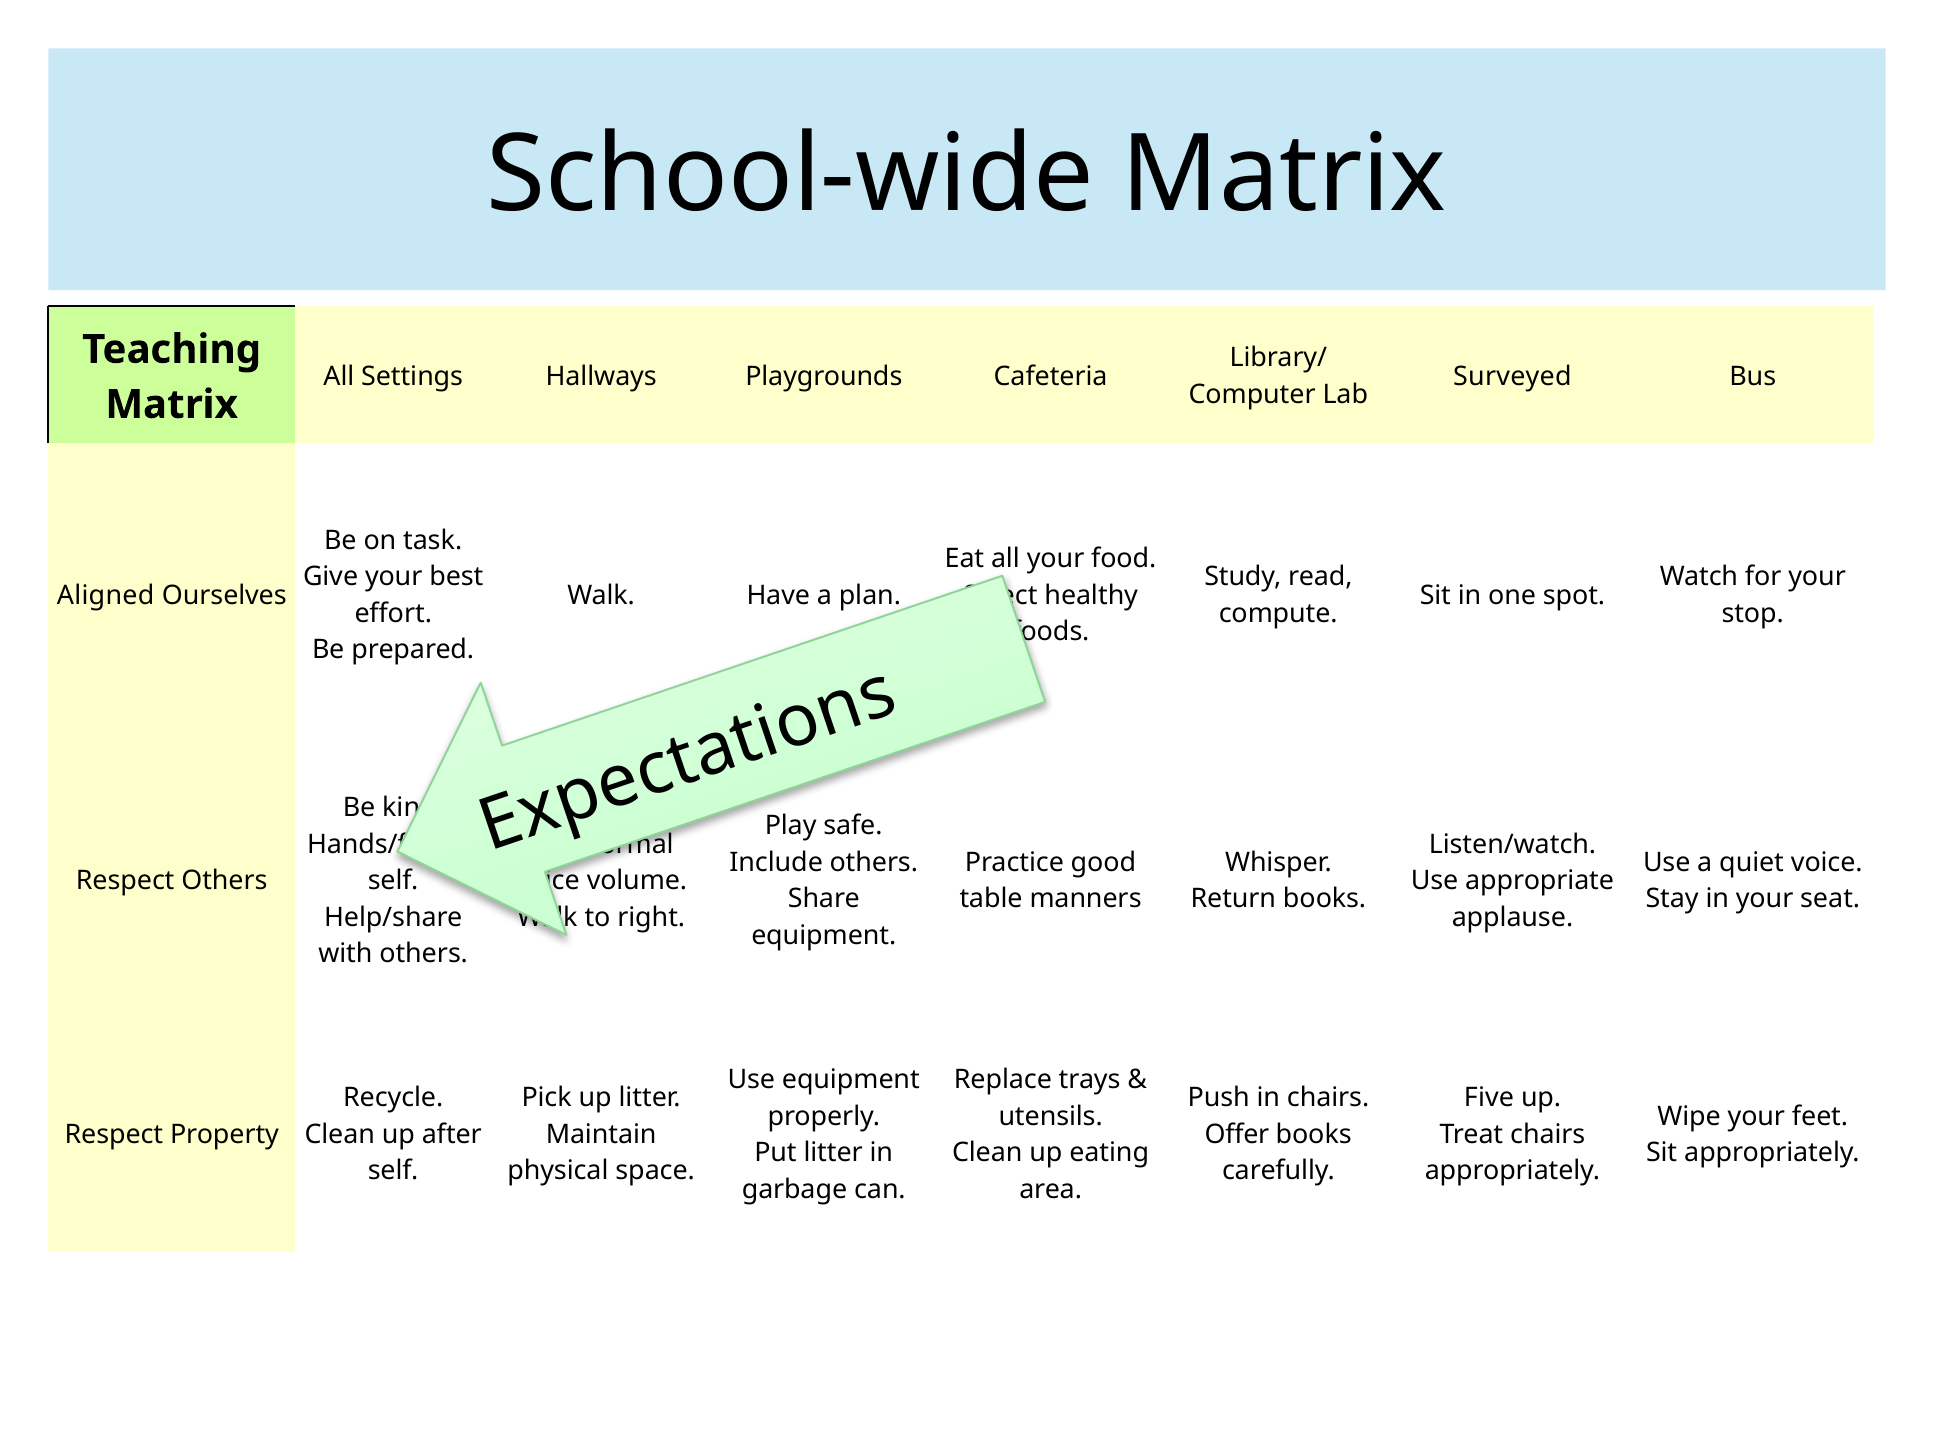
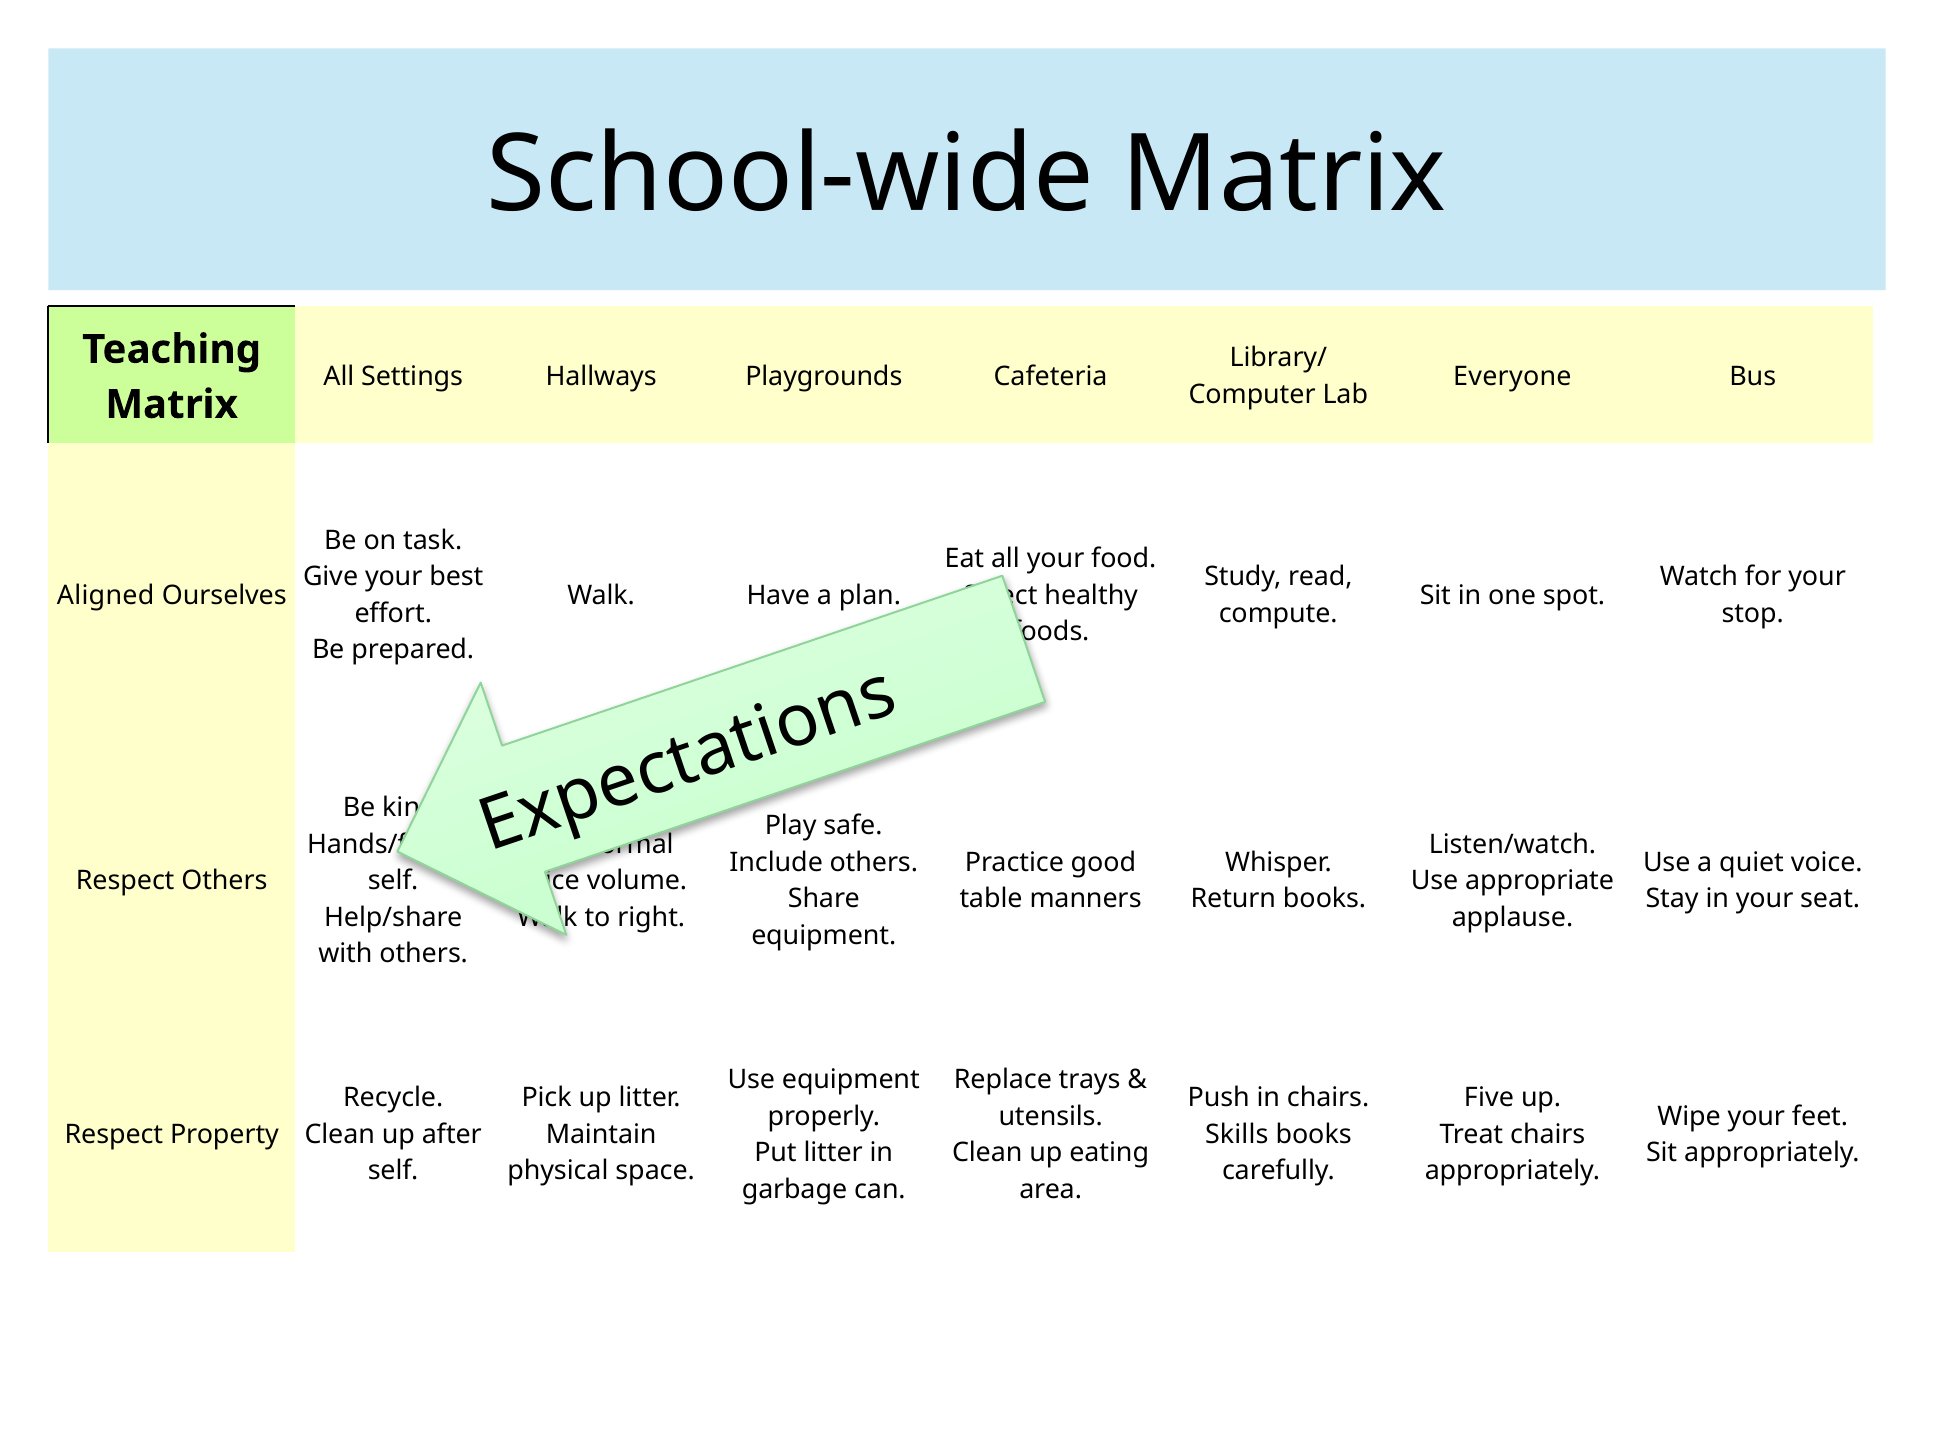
Surveyed: Surveyed -> Everyone
Offer: Offer -> Skills
